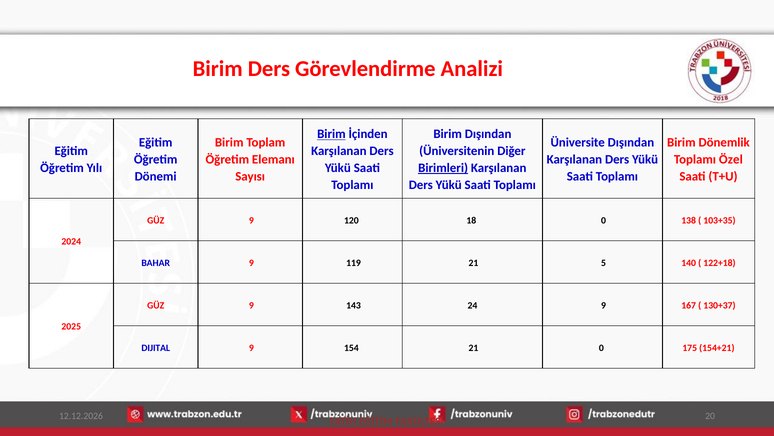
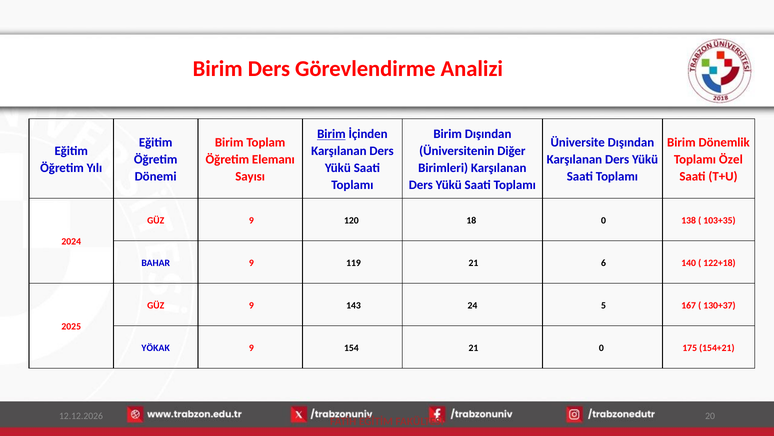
Birimleri underline: present -> none
5: 5 -> 6
24 9: 9 -> 5
DIJITAL: DIJITAL -> YÖKAK
